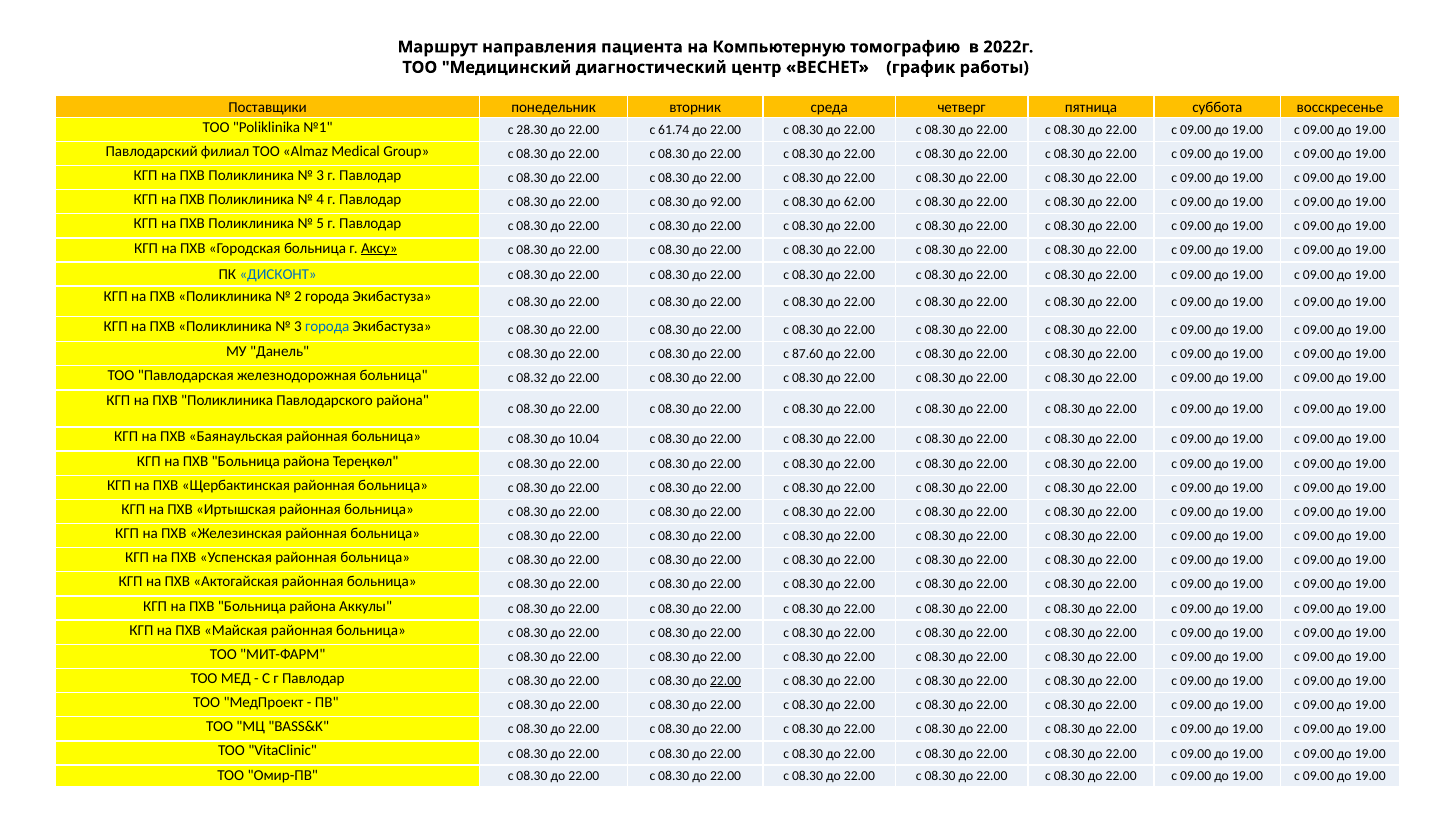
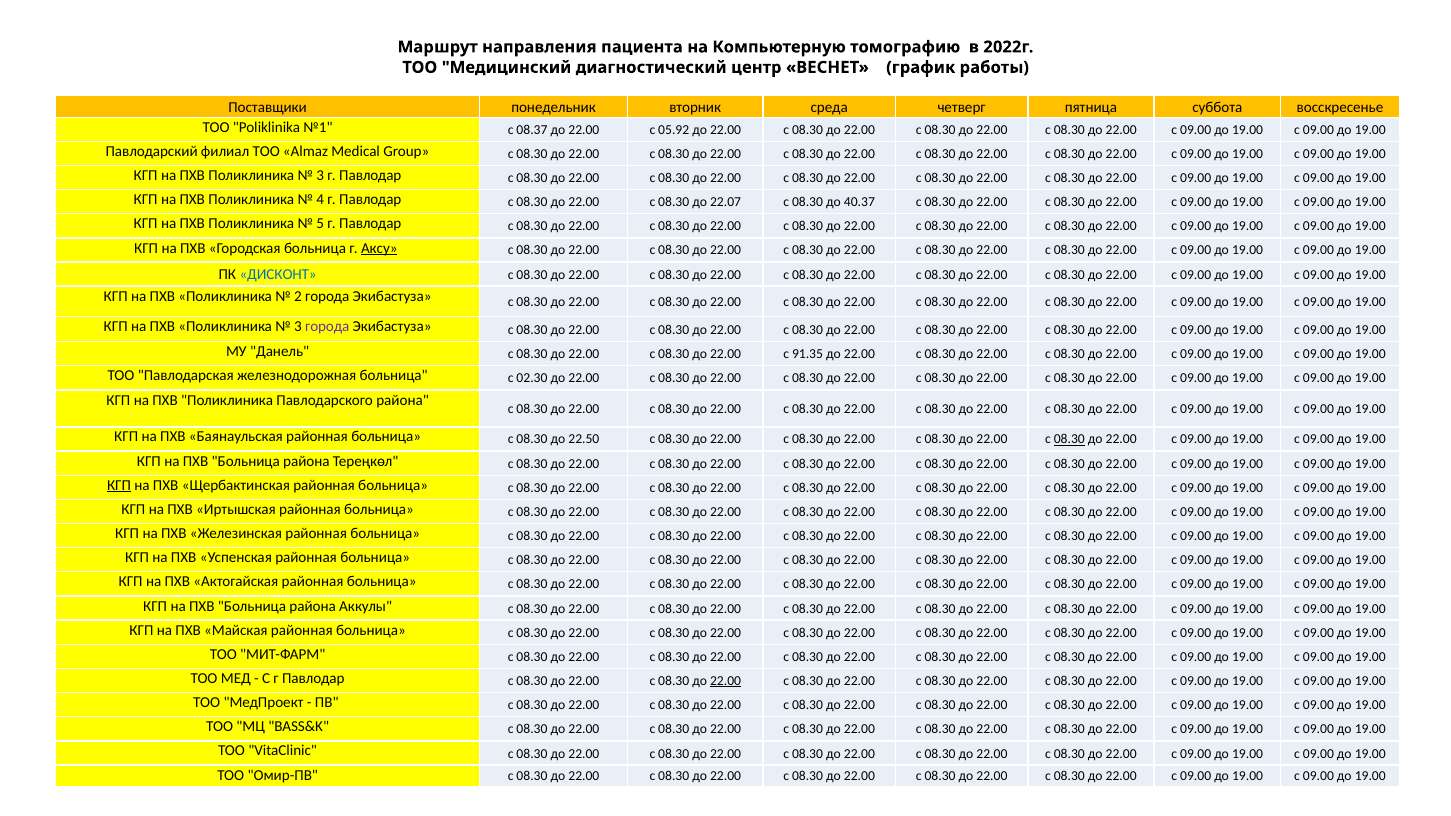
28.30: 28.30 -> 08.37
61.74: 61.74 -> 05.92
92.00: 92.00 -> 22.07
62.00: 62.00 -> 40.37
города at (327, 327) colour: blue -> purple
87.60: 87.60 -> 91.35
08.32: 08.32 -> 02.30
10.04: 10.04 -> 22.50
08.30 at (1069, 440) underline: none -> present
КГП at (119, 485) underline: none -> present
